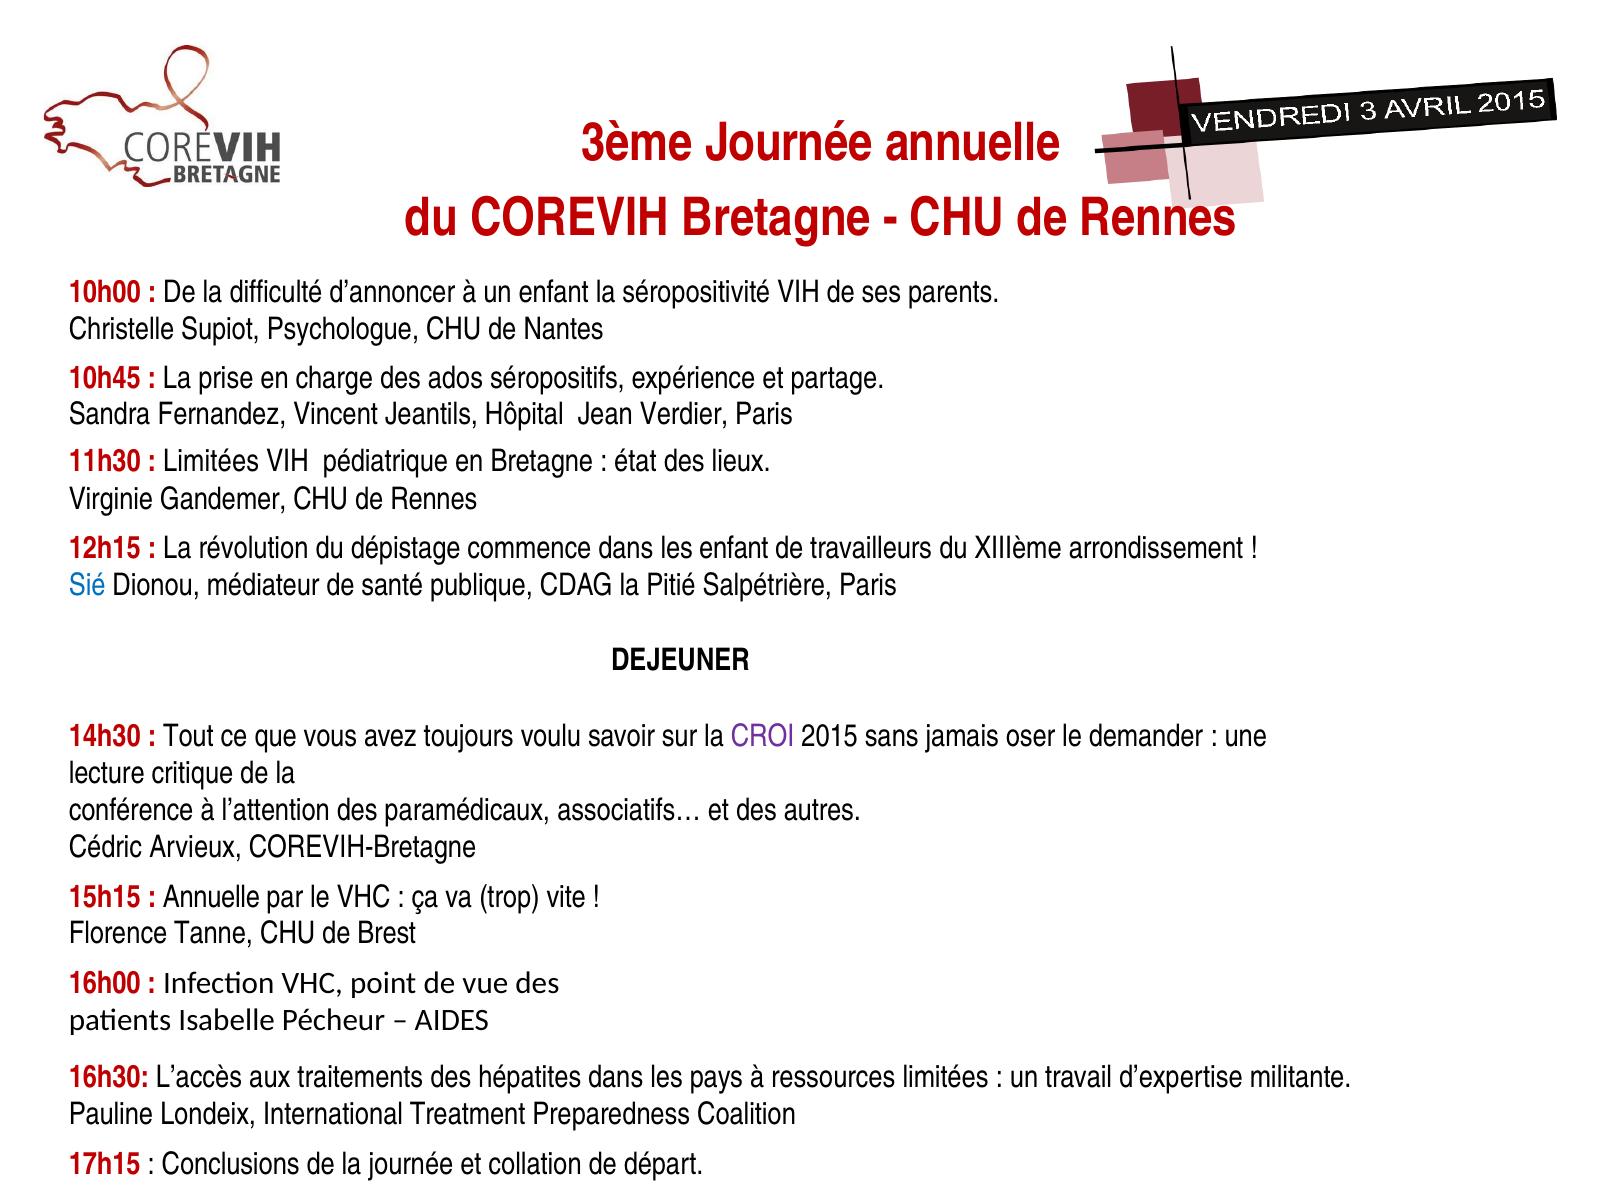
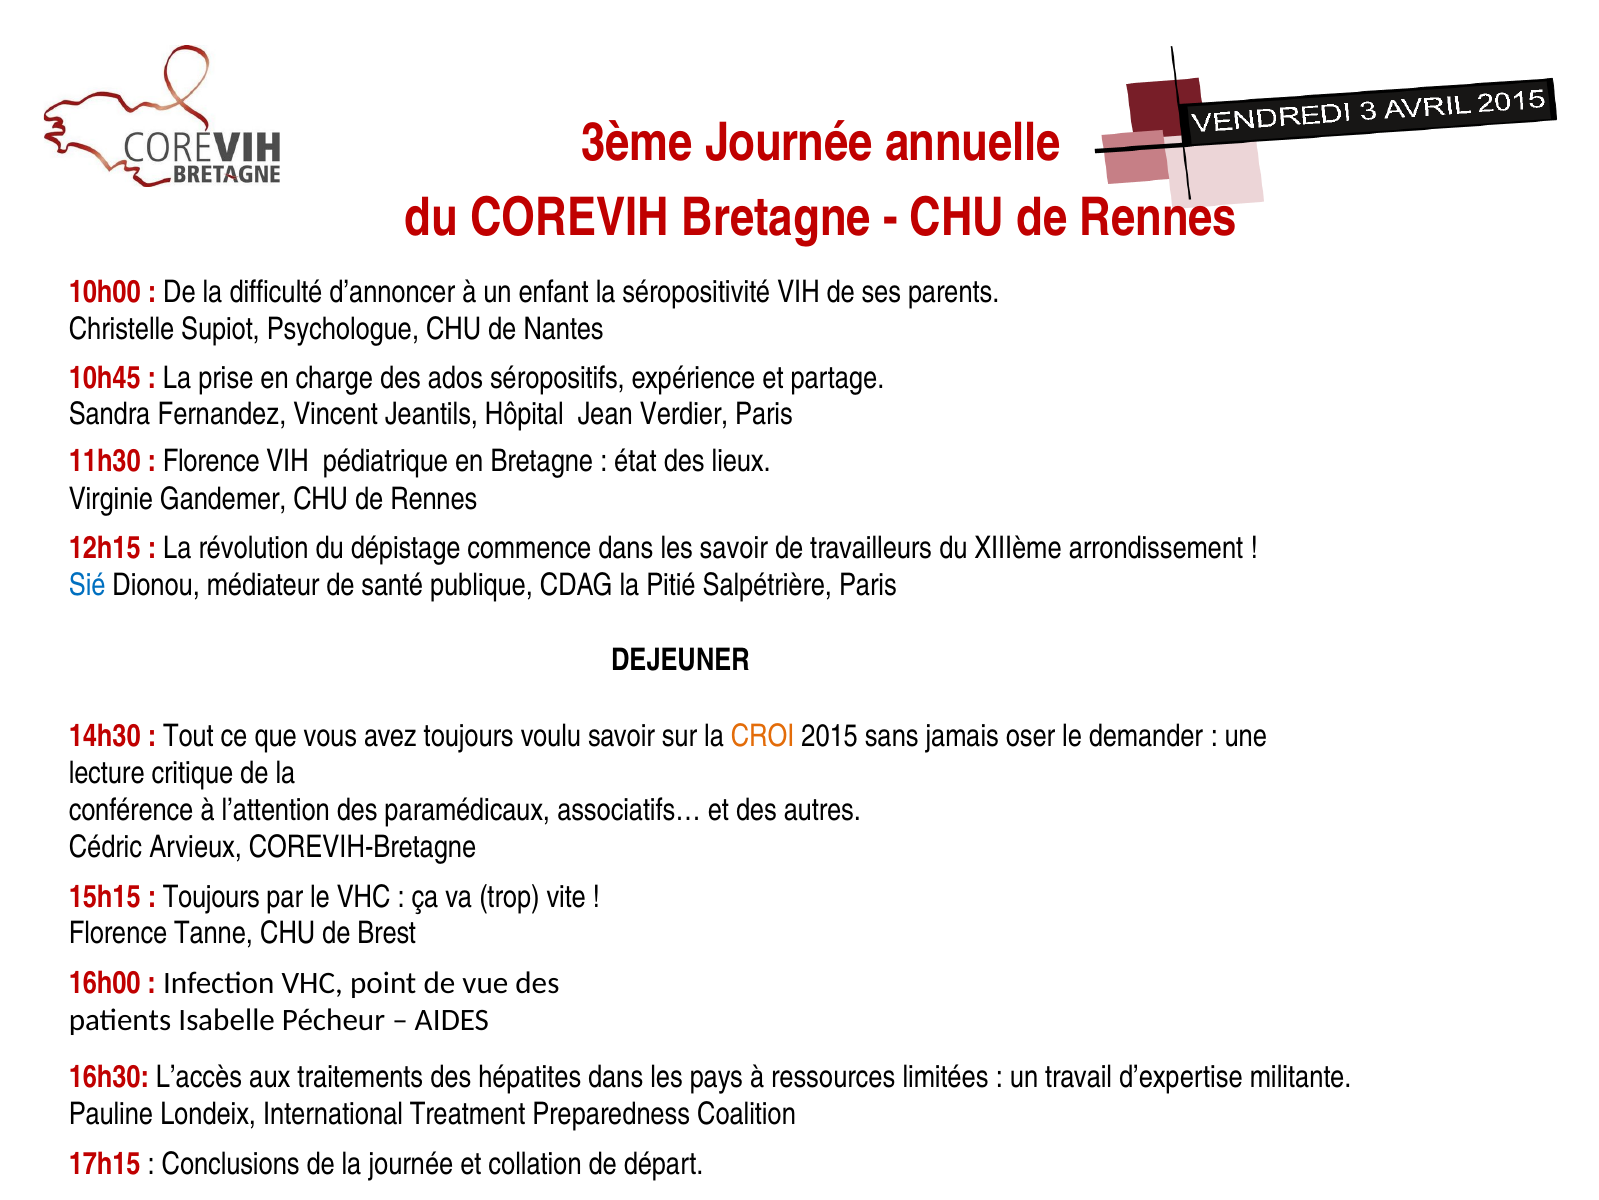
Limitées at (211, 461): Limitées -> Florence
les enfant: enfant -> savoir
CROI colour: purple -> orange
Annuelle at (211, 896): Annuelle -> Toujours
